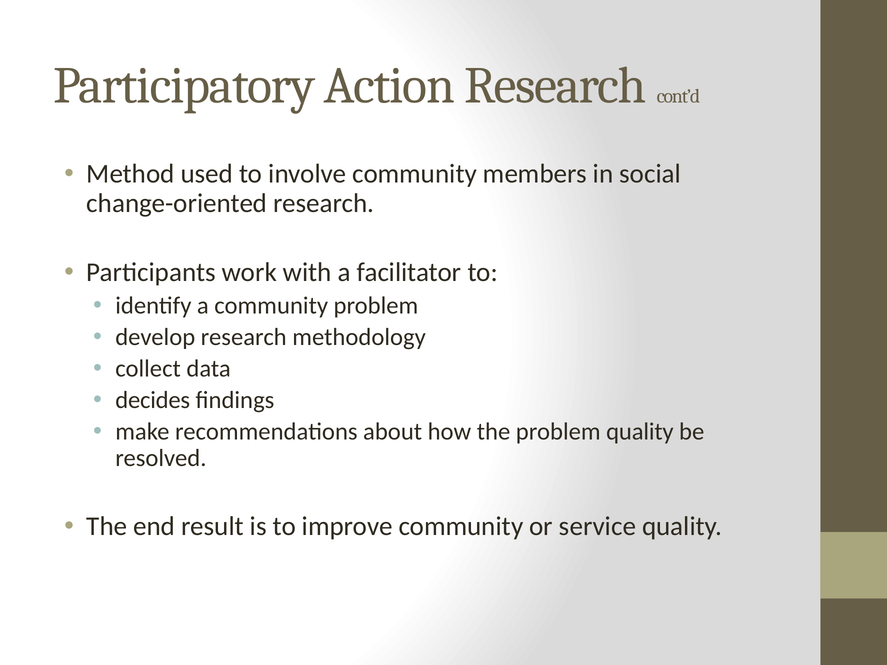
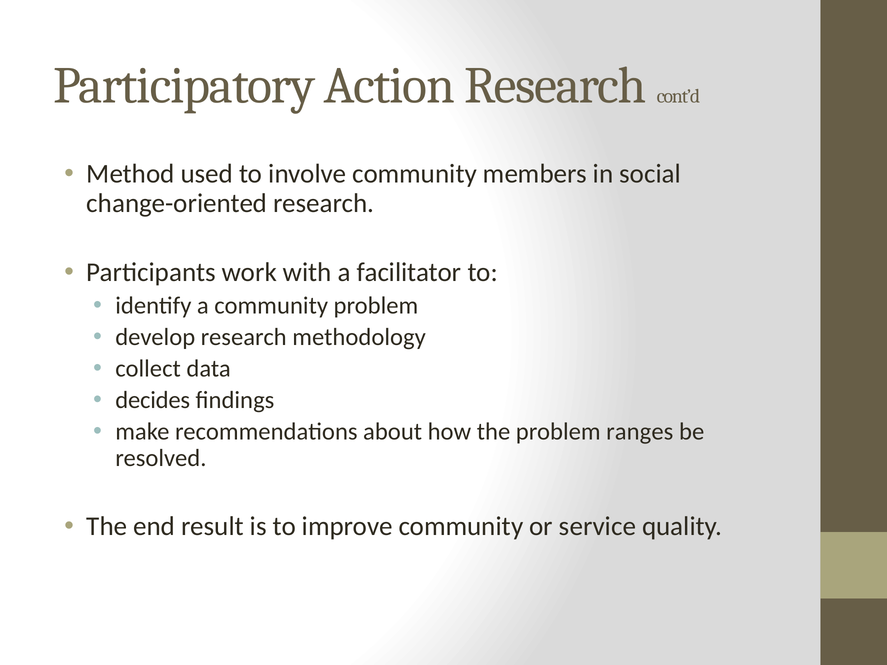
problem quality: quality -> ranges
